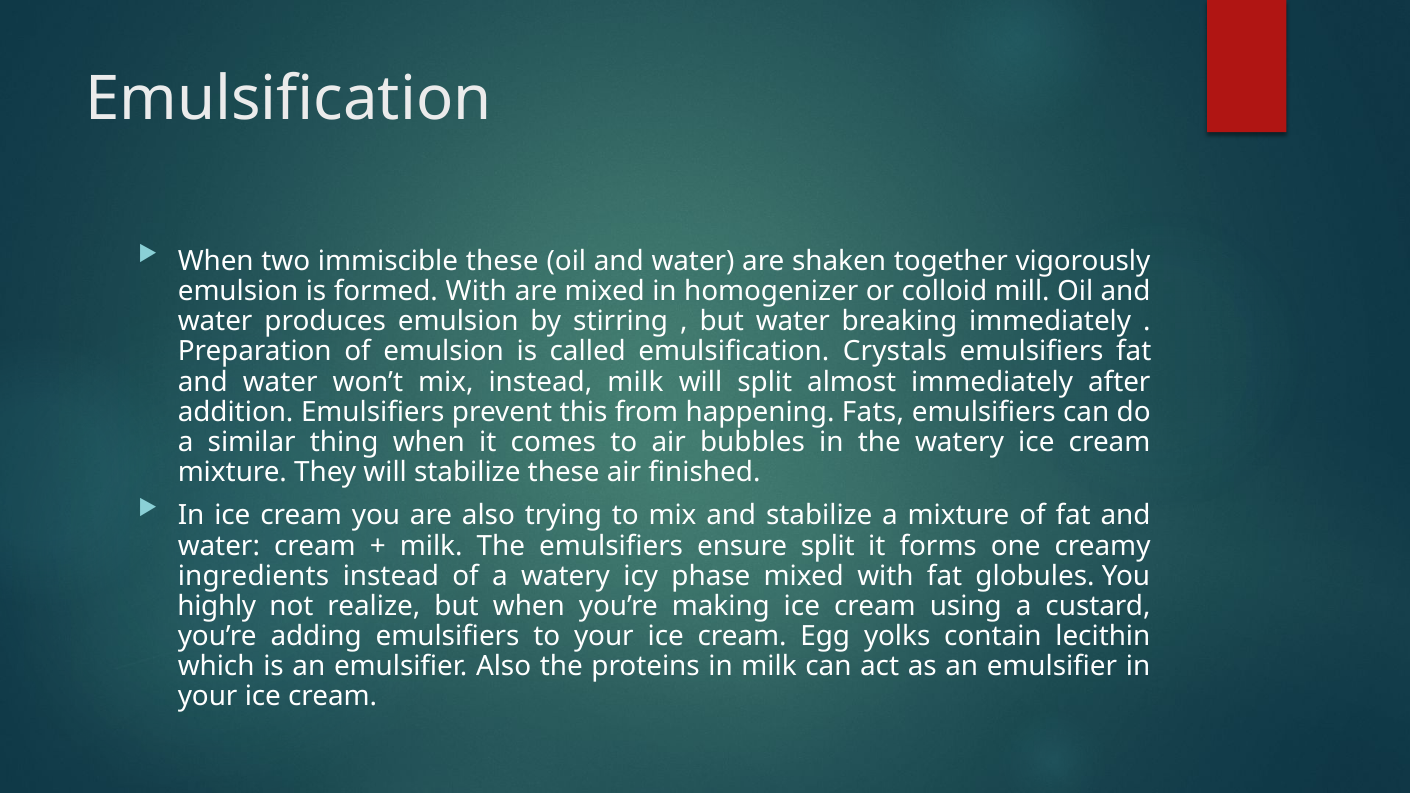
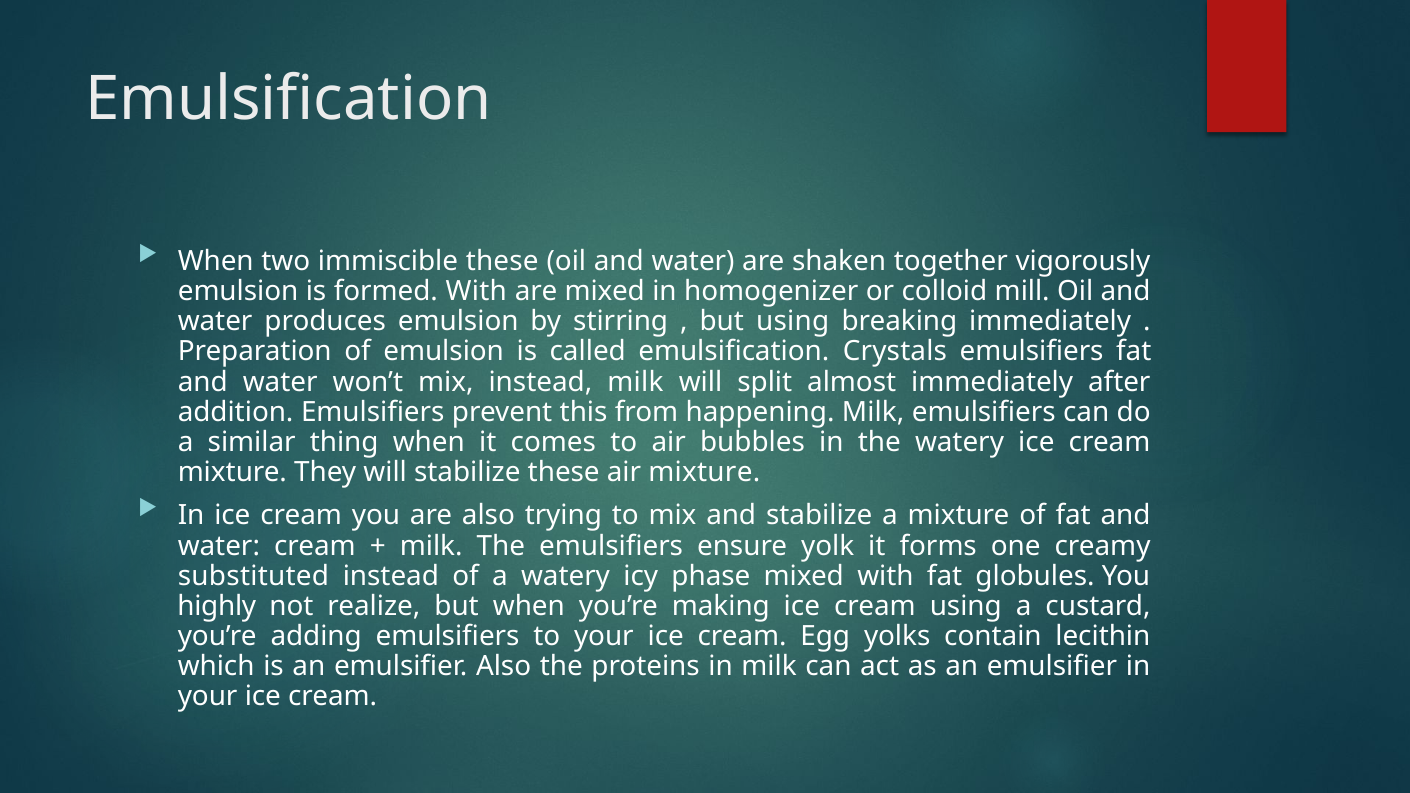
but water: water -> using
happening Fats: Fats -> Milk
air finished: finished -> mixture
ensure split: split -> yolk
ingredients: ingredients -> substituted
